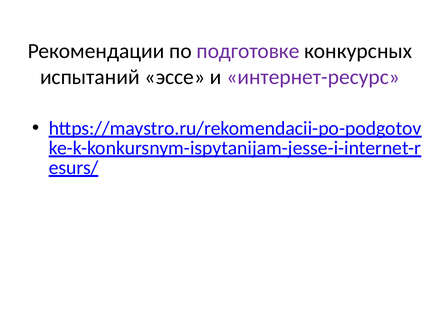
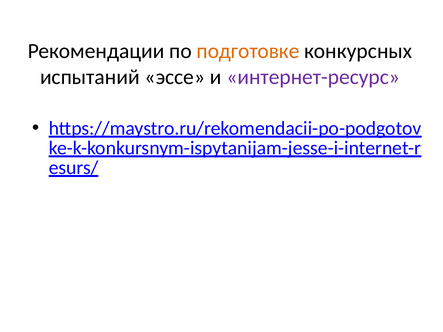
подготовке colour: purple -> orange
